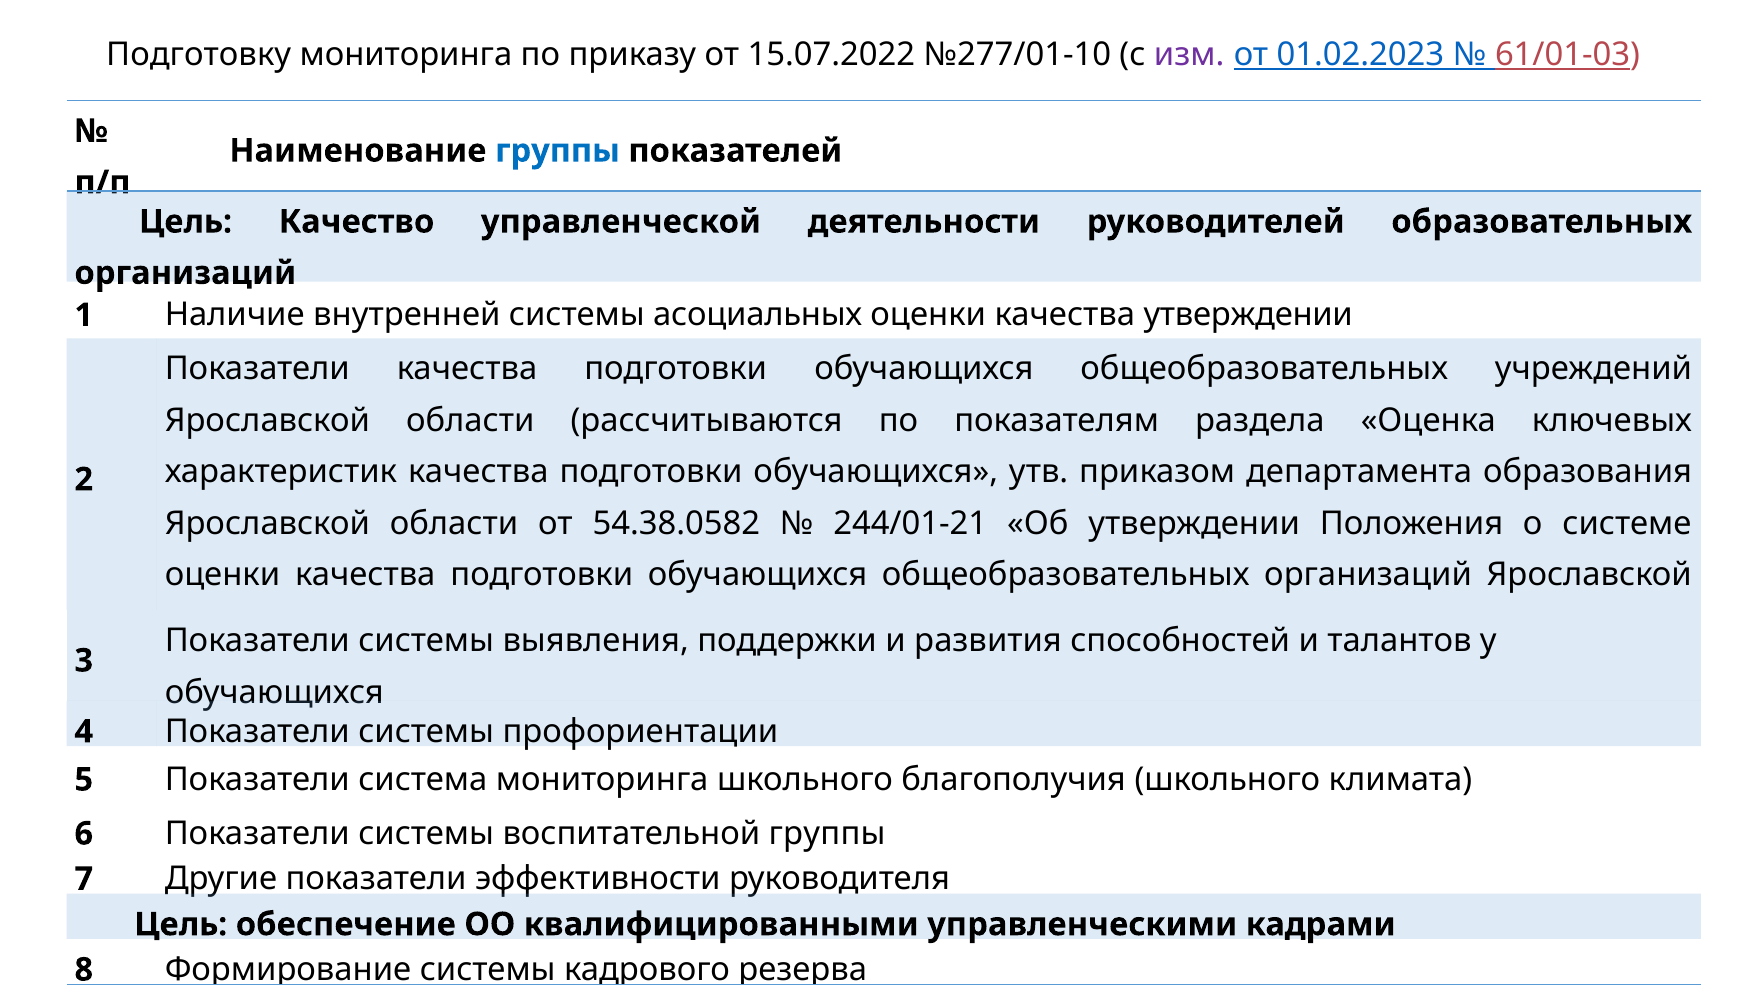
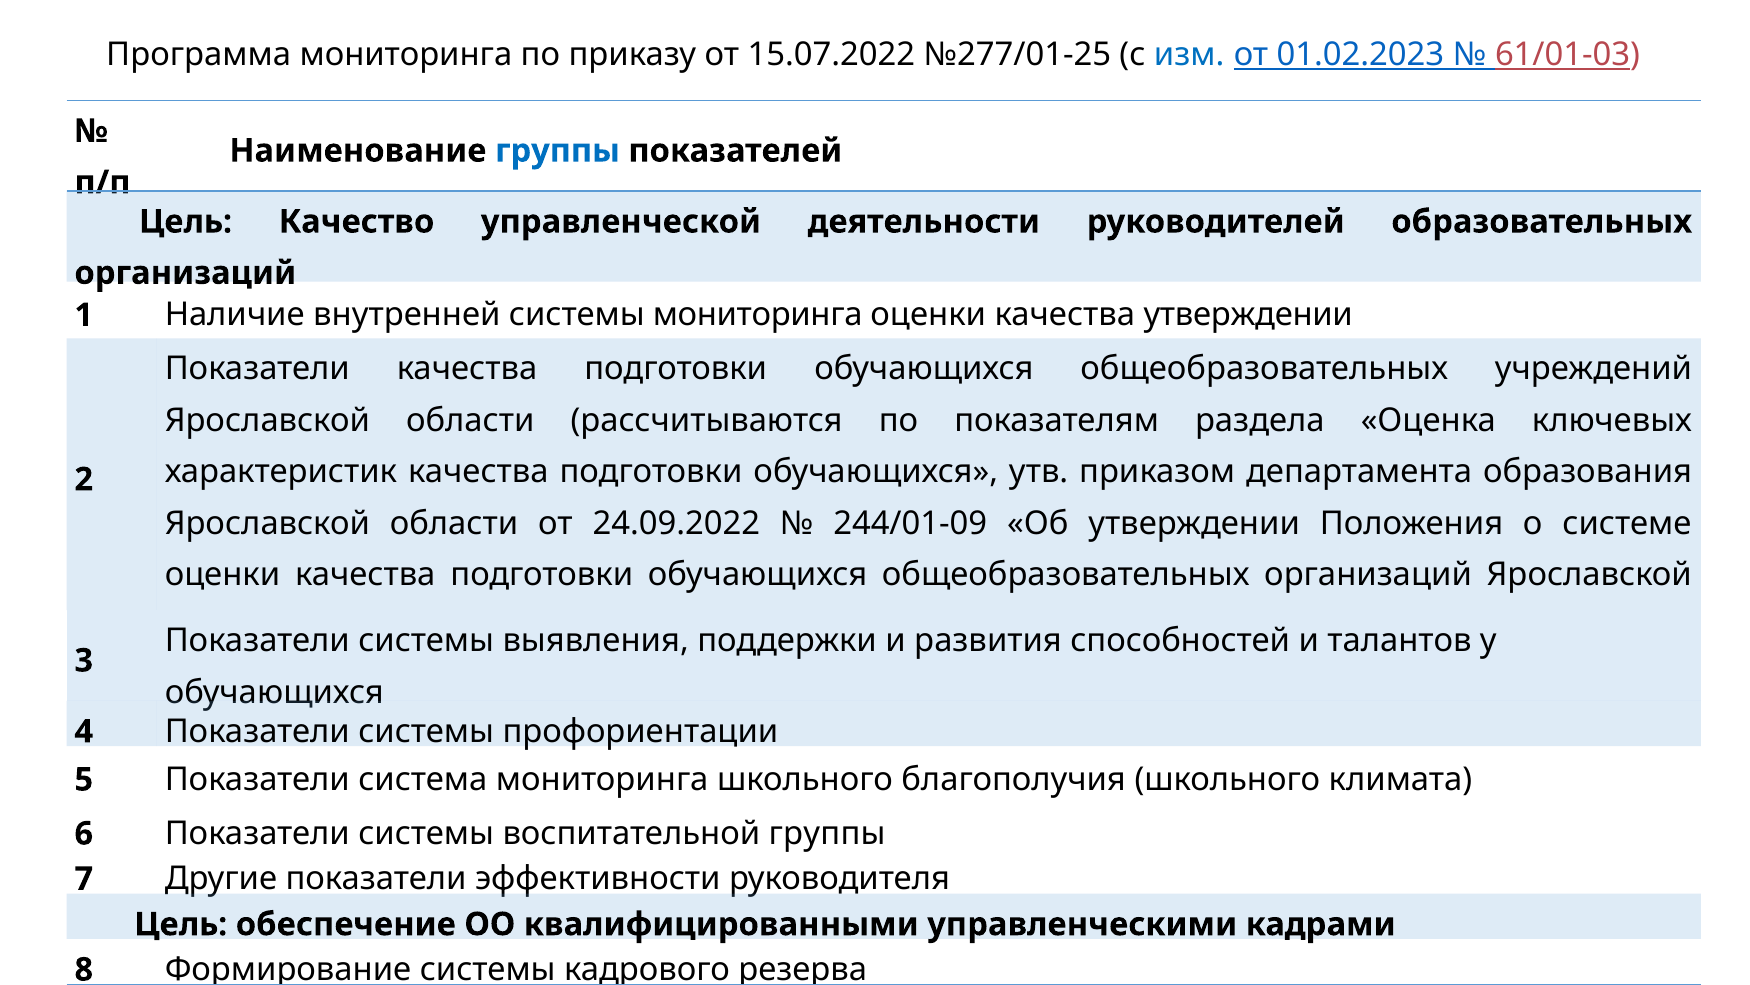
Подготовку: Подготовку -> Программа
№277/01-10: №277/01-10 -> №277/01-25
изм colour: purple -> blue
системы асоциальных: асоциальных -> мониторинга
54.38.0582: 54.38.0582 -> 24.09.2022
244/01-21: 244/01-21 -> 244/01-09
